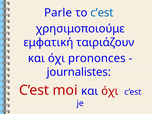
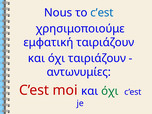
Parle: Parle -> Nous
όχι prononces: prononces -> ταιριάζουν
journalistes: journalistes -> αντωνυμίες
όχι at (110, 91) colour: red -> green
